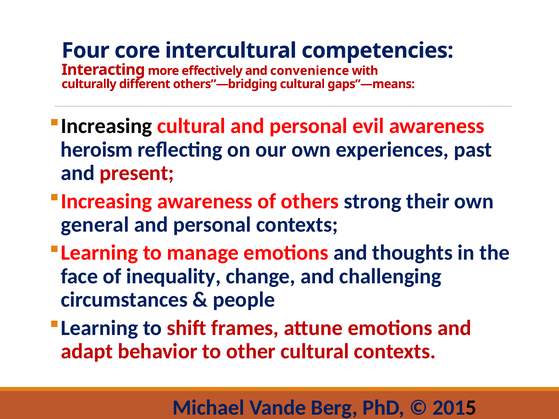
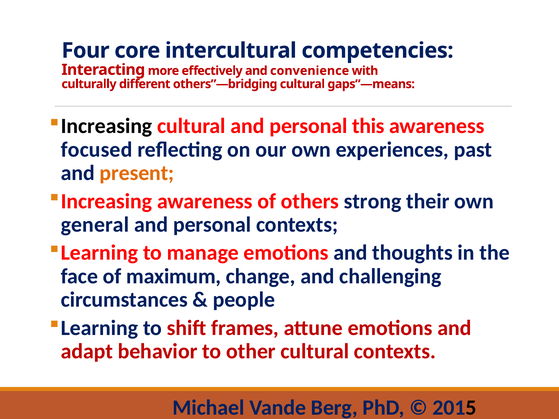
evil: evil -> this
heroism: heroism -> focused
present colour: red -> orange
inequality: inequality -> maximum
